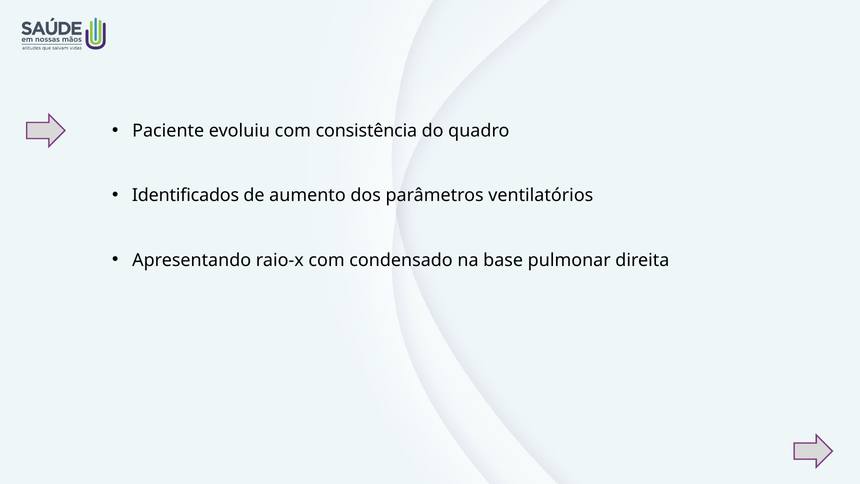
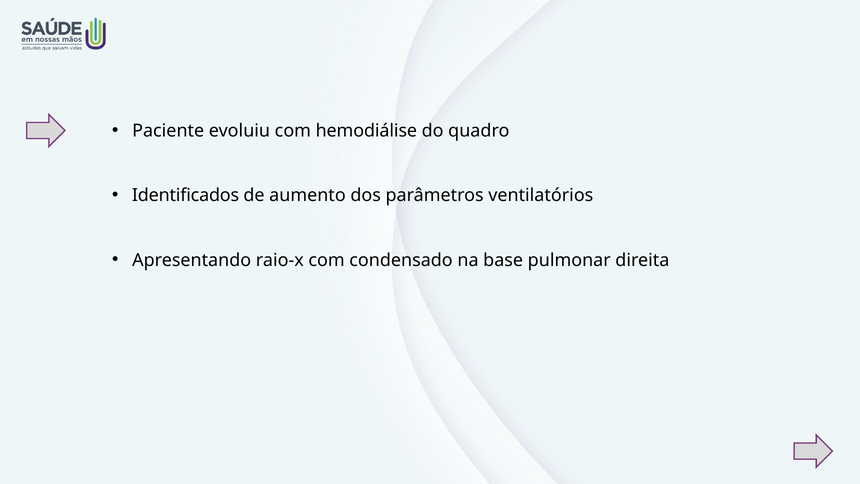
consistência: consistência -> hemodiálise
